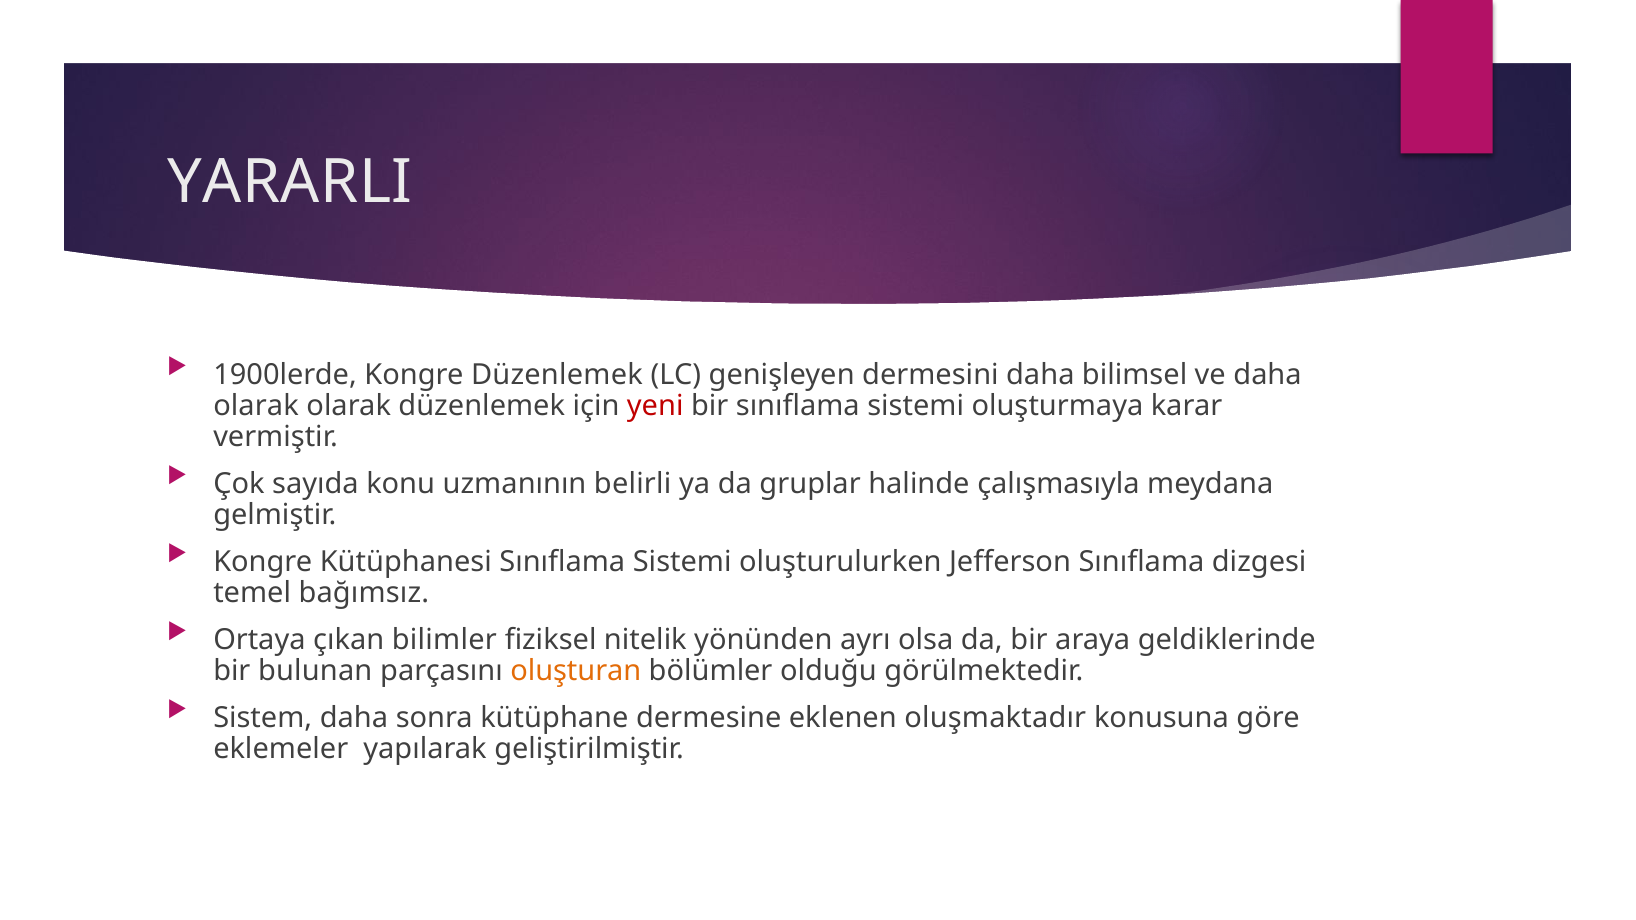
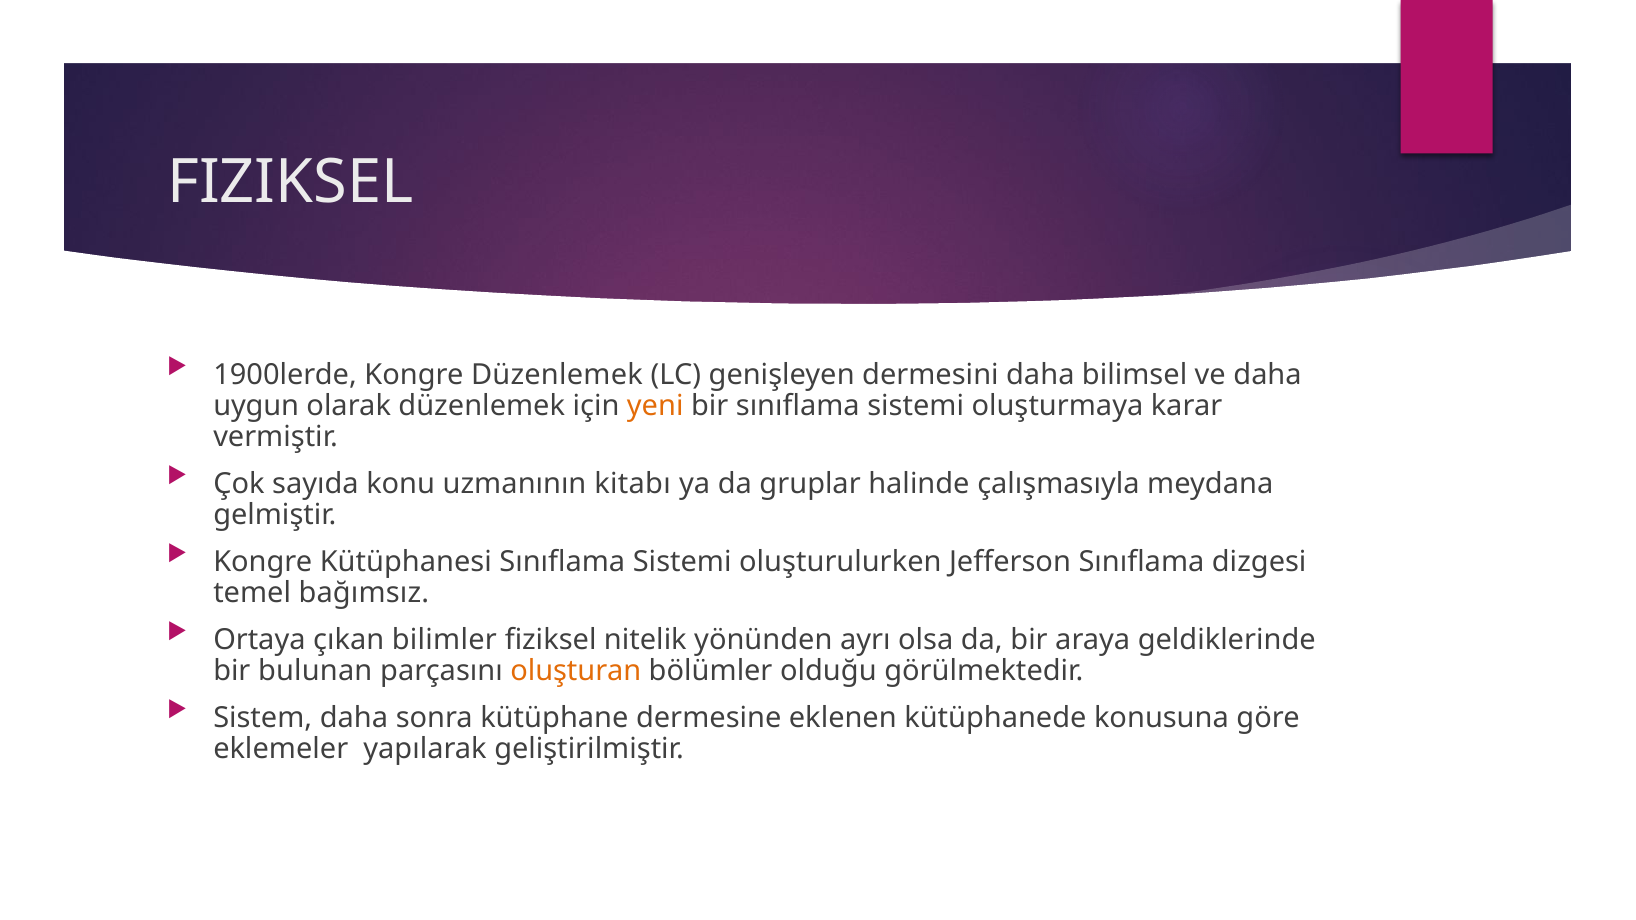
YARARLI at (290, 182): YARARLI -> FIZIKSEL
olarak at (256, 406): olarak -> uygun
yeni colour: red -> orange
belirli: belirli -> kitabı
oluşmaktadır: oluşmaktadır -> kütüphanede
